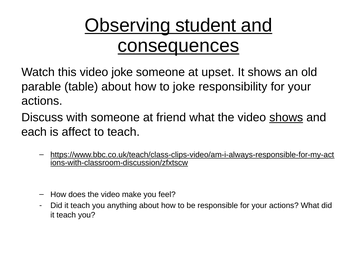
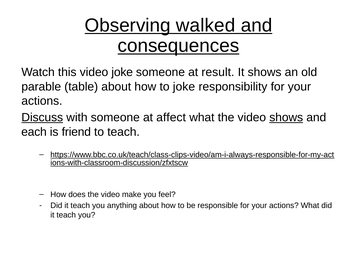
student: student -> walked
upset: upset -> result
Discuss underline: none -> present
friend: friend -> affect
affect: affect -> friend
